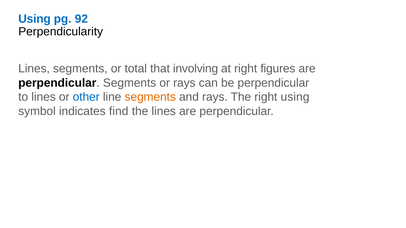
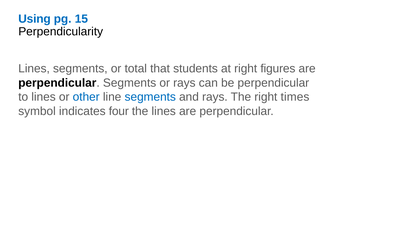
92: 92 -> 15
involving: involving -> students
segments at (150, 97) colour: orange -> blue
right using: using -> times
find: find -> four
